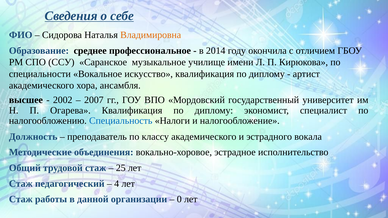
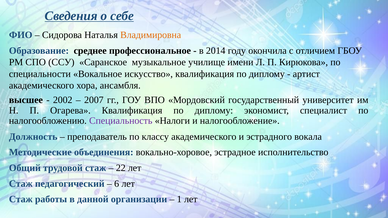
Специальность colour: blue -> purple
25: 25 -> 22
4: 4 -> 6
0: 0 -> 1
